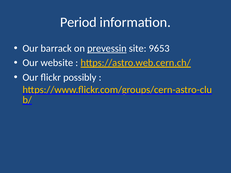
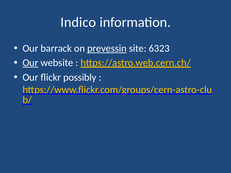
Period: Period -> Indico
9653: 9653 -> 6323
Our at (30, 63) underline: none -> present
